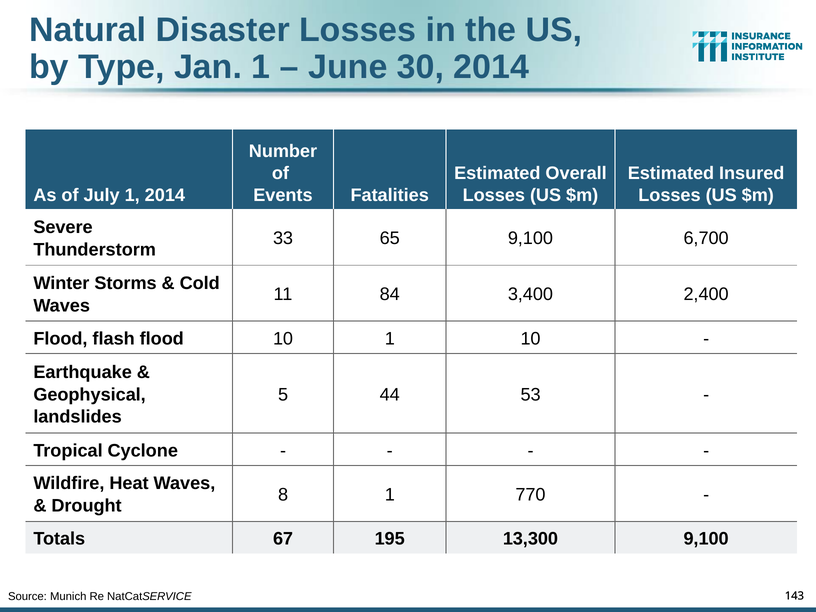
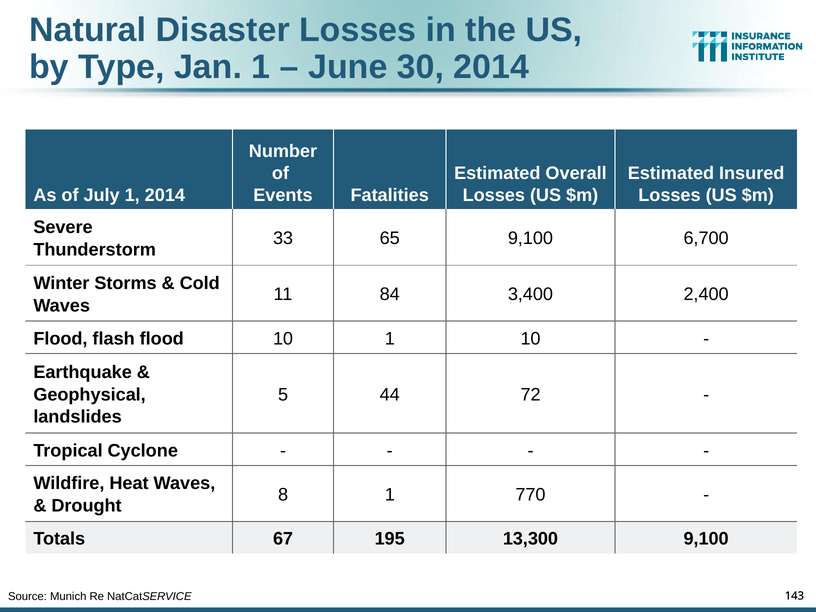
53: 53 -> 72
